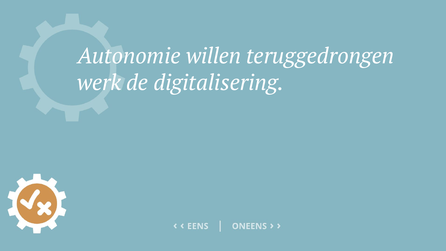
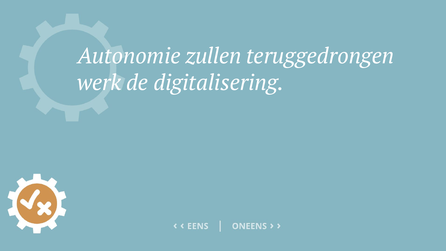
willen: willen -> zullen
